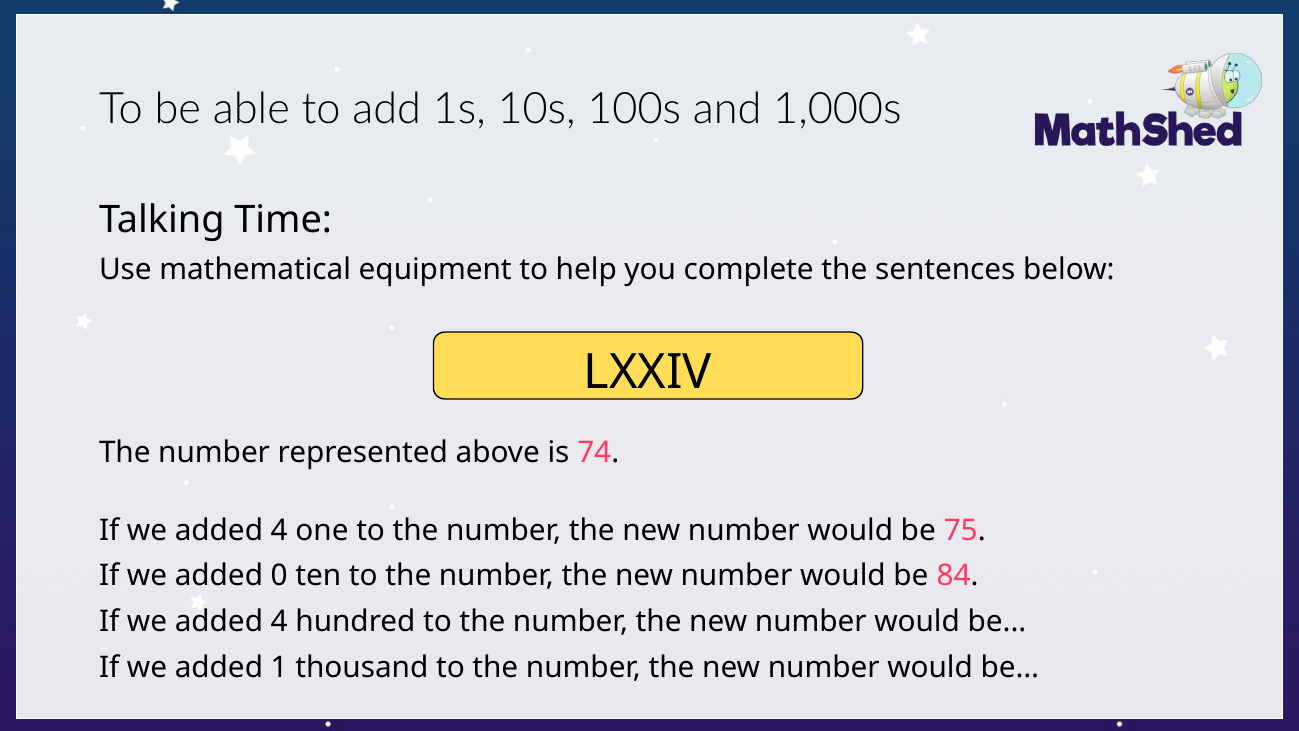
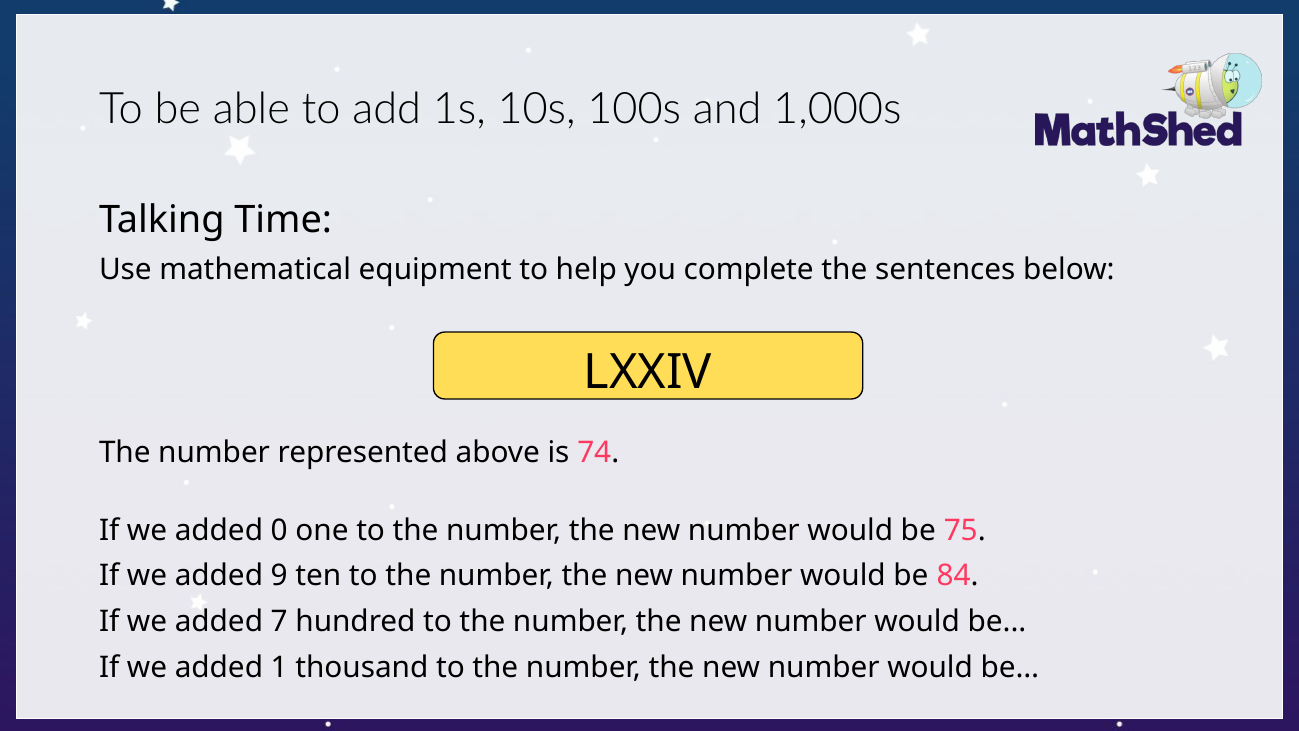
4 at (279, 530): 4 -> 0
0: 0 -> 9
4 at (279, 622): 4 -> 7
